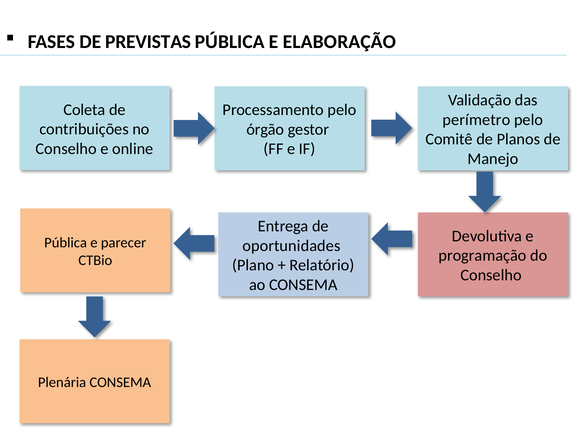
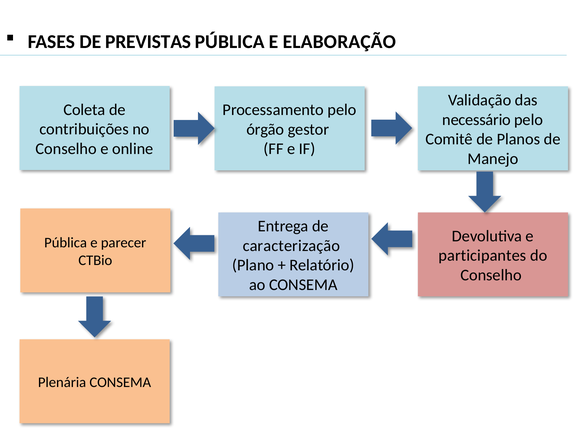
perímetro: perímetro -> necessário
oportunidades: oportunidades -> caracterização
programação: programação -> participantes
